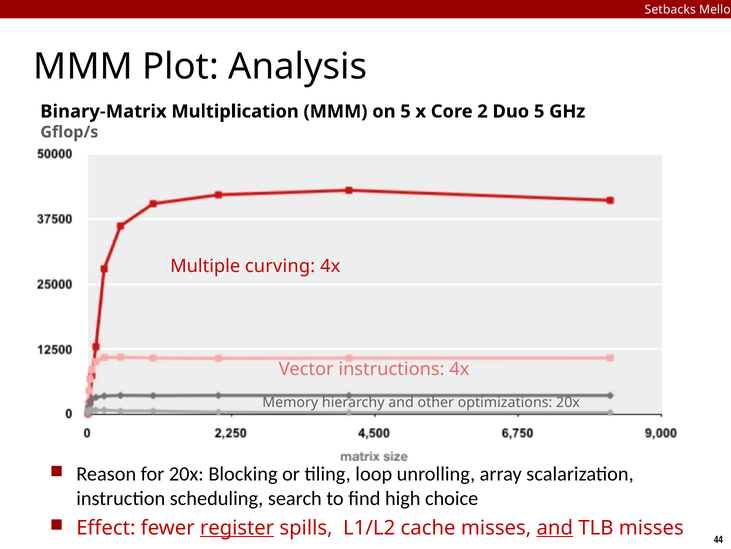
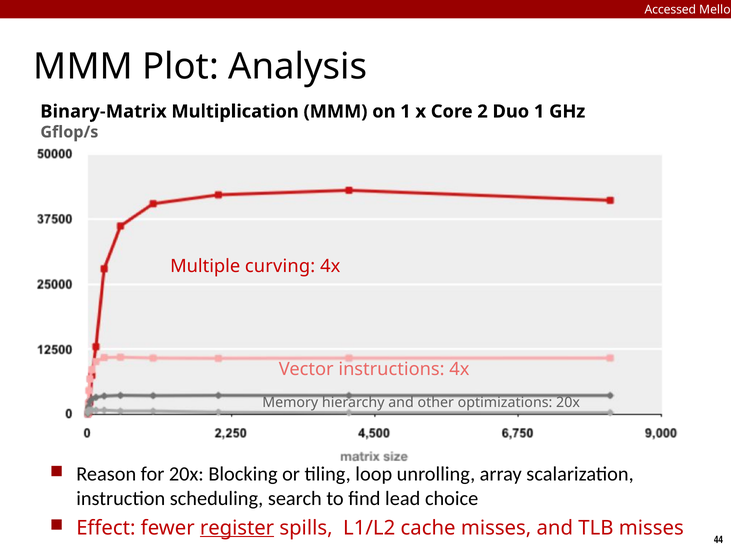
Setbacks: Setbacks -> Accessed
on 5: 5 -> 1
Duo 5: 5 -> 1
high: high -> lead
and at (555, 527) underline: present -> none
